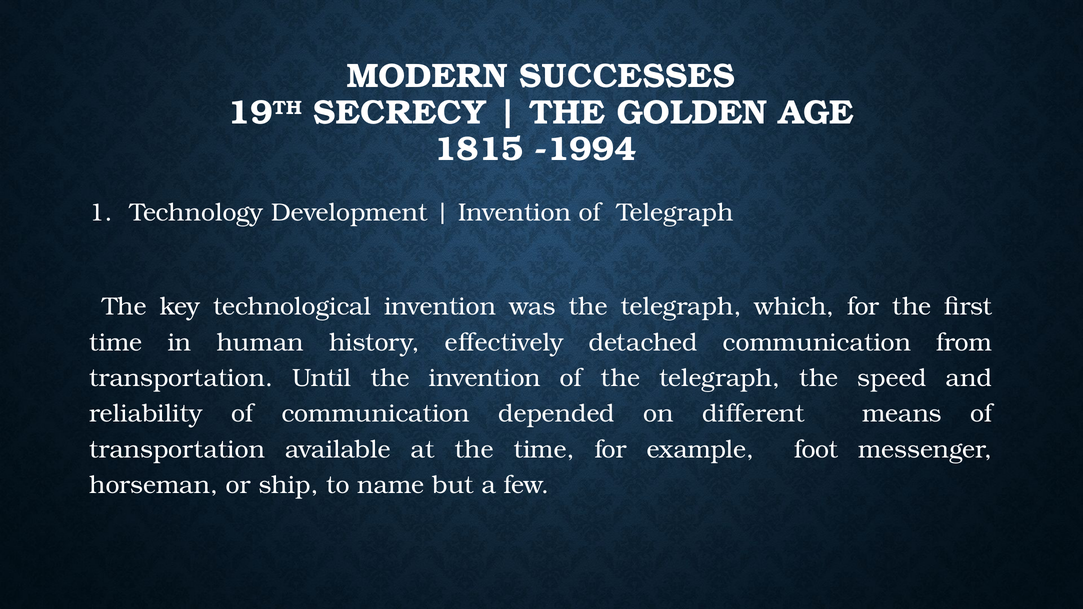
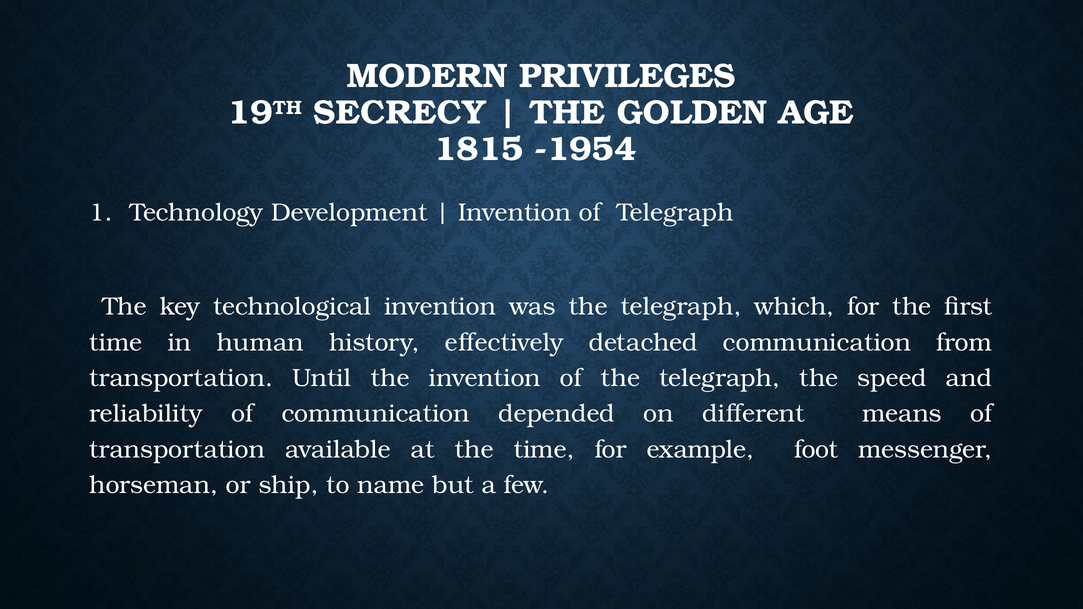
SUCCESSES: SUCCESSES -> PRIVILEGES
-1994: -1994 -> -1954
